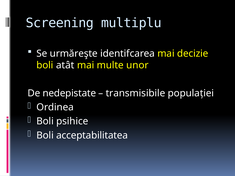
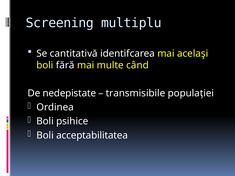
urmăreşte: urmăreşte -> cantitativă
decizie: decizie -> acelaşi
atât: atât -> fără
unor: unor -> când
